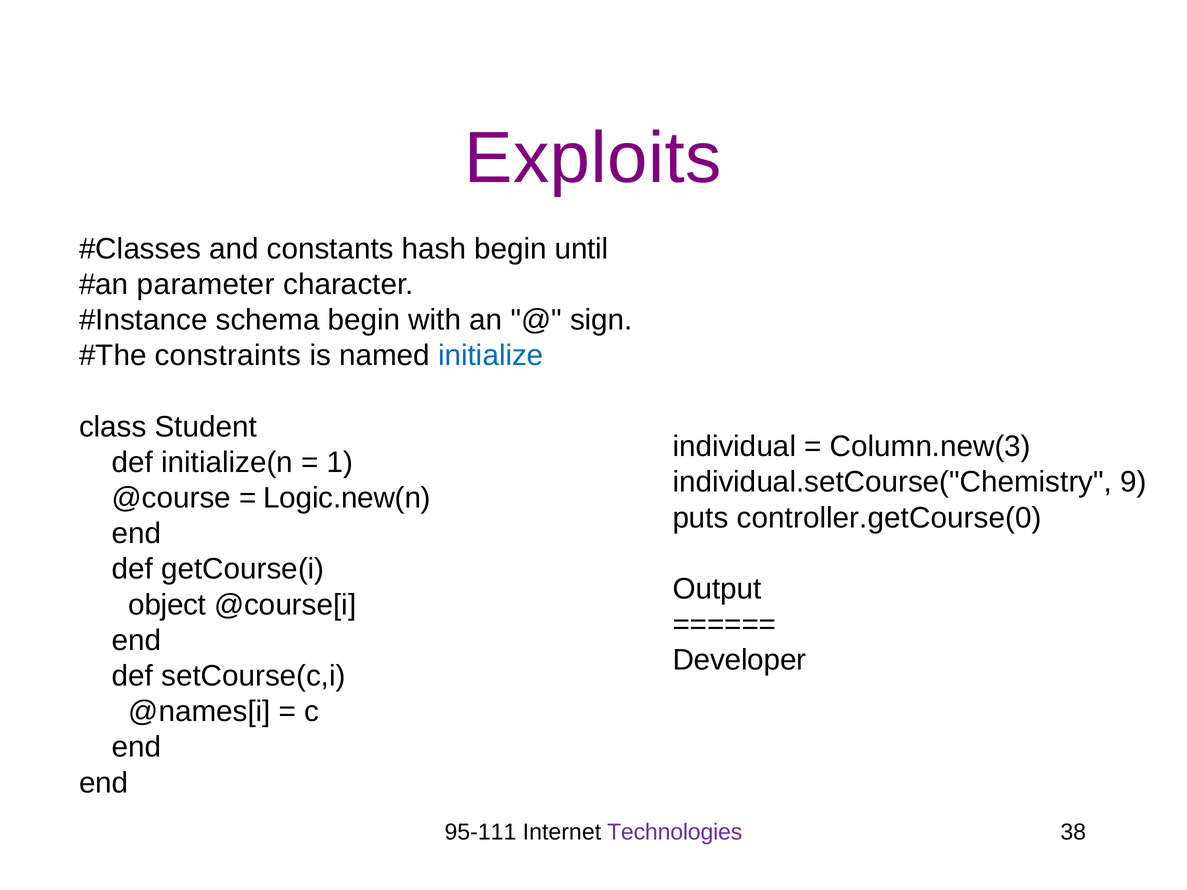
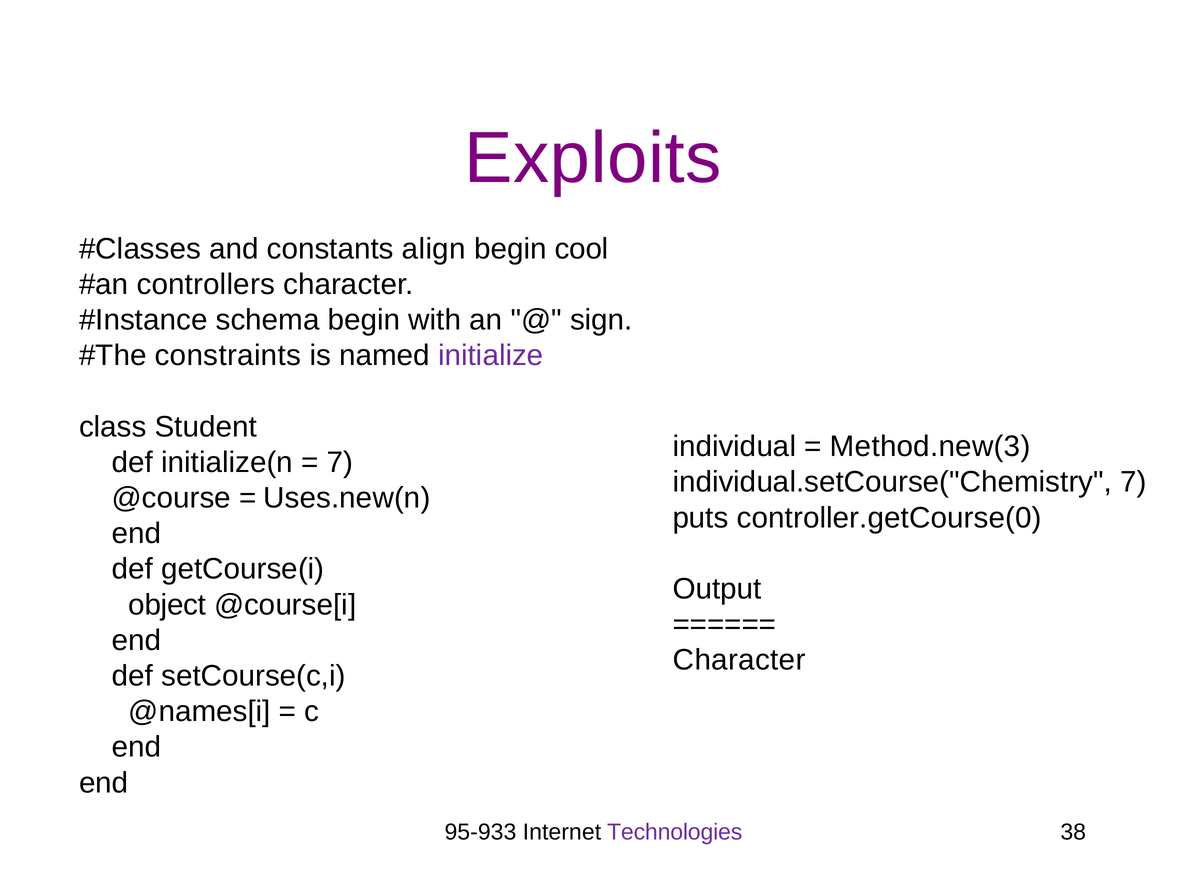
hash: hash -> align
until: until -> cool
parameter: parameter -> controllers
initialize colour: blue -> purple
Column.new(3: Column.new(3 -> Method.new(3
1 at (340, 463): 1 -> 7
individual.setCourse("Chemistry 9: 9 -> 7
Logic.new(n: Logic.new(n -> Uses.new(n
Developer at (739, 660): Developer -> Character
95-111: 95-111 -> 95-933
